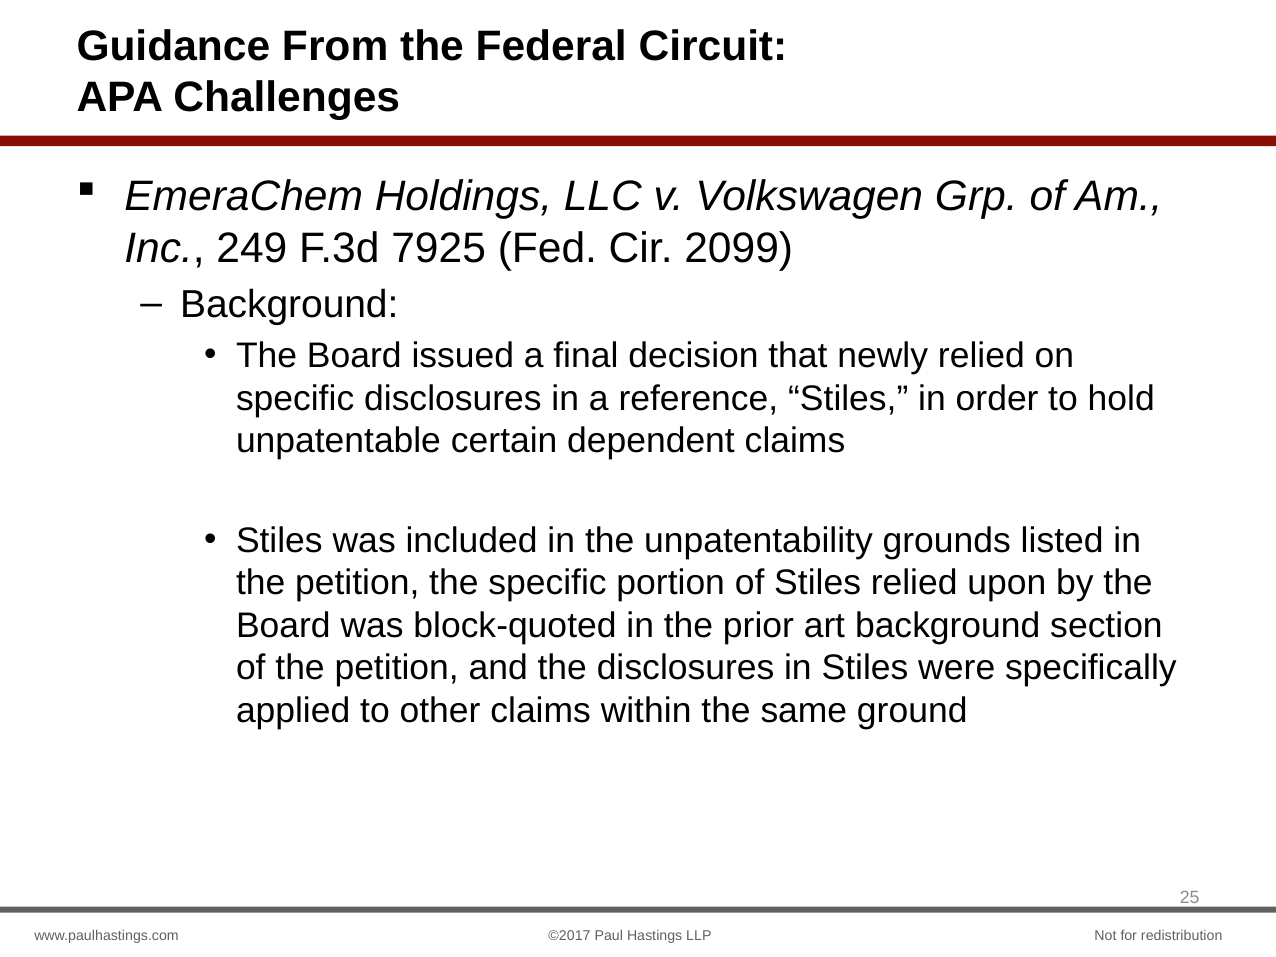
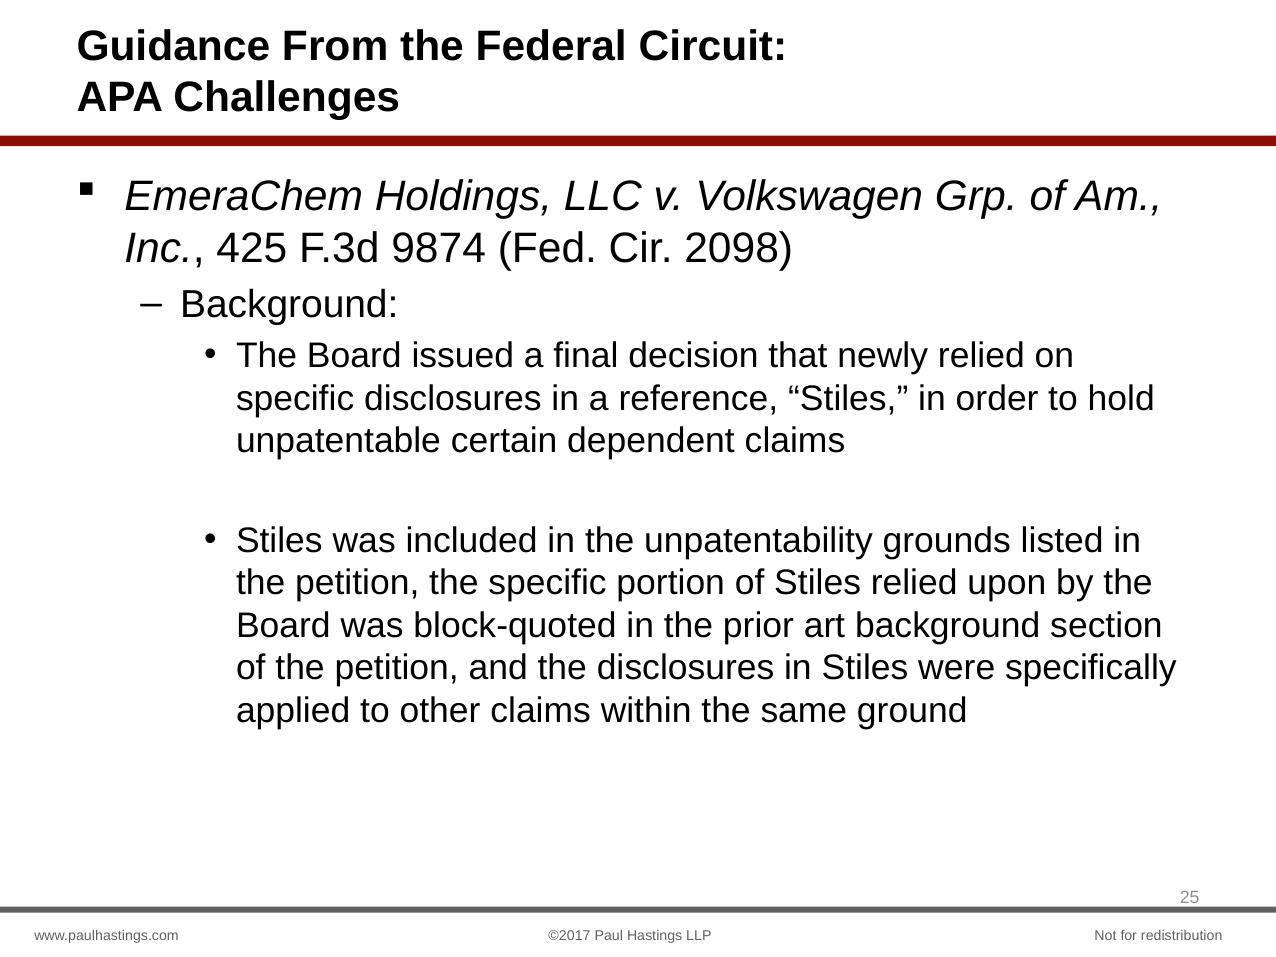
249: 249 -> 425
7925: 7925 -> 9874
2099: 2099 -> 2098
